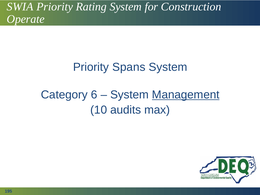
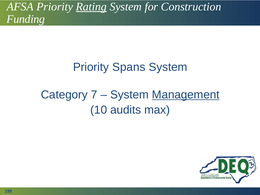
SWIA: SWIA -> AFSA
Rating underline: none -> present
Operate: Operate -> Funding
6: 6 -> 7
